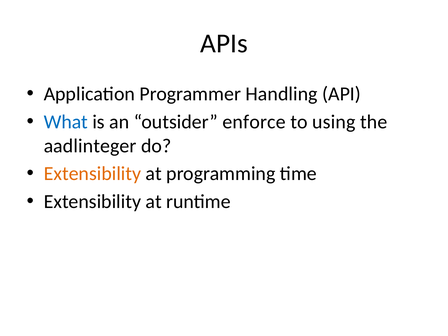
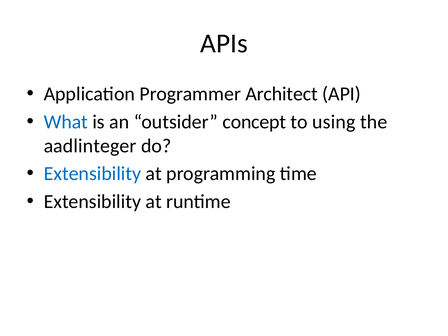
Handling: Handling -> Architect
enforce: enforce -> concept
Extensibility at (92, 174) colour: orange -> blue
